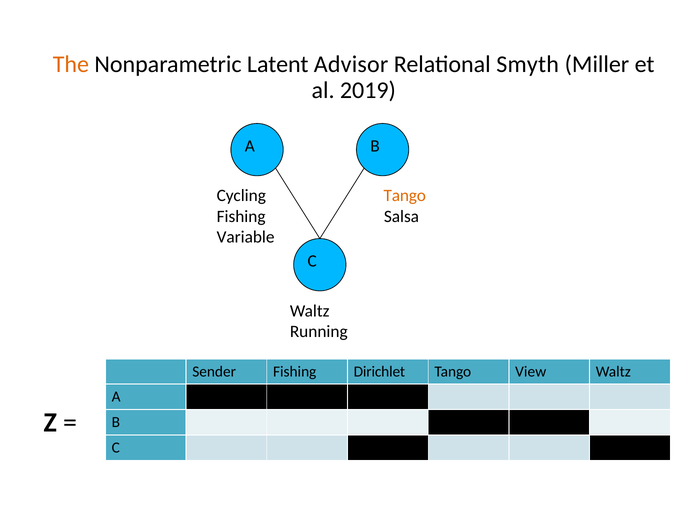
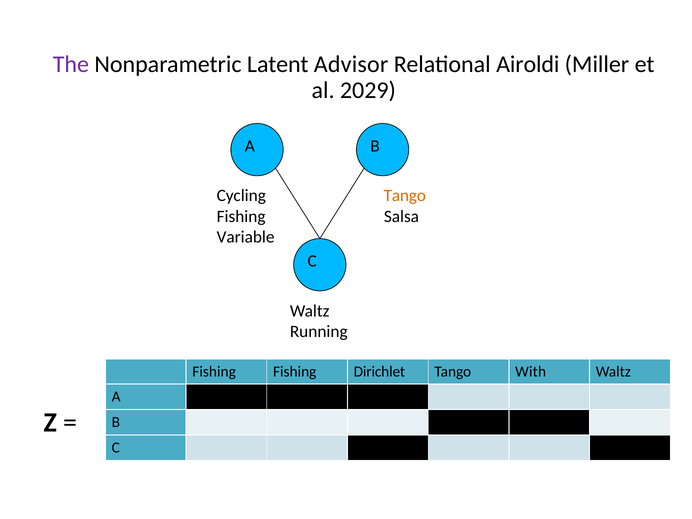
The colour: orange -> purple
Smyth: Smyth -> Airoldi
2019: 2019 -> 2029
Sender at (214, 372): Sender -> Fishing
View: View -> With
